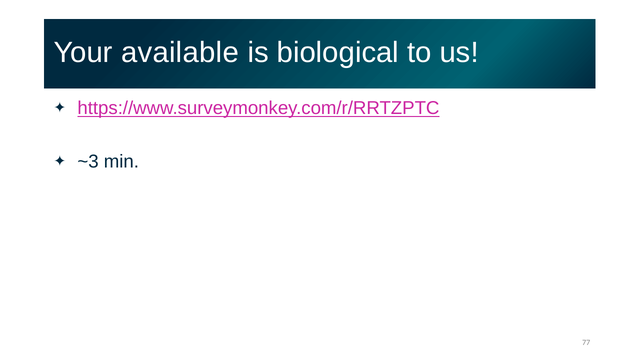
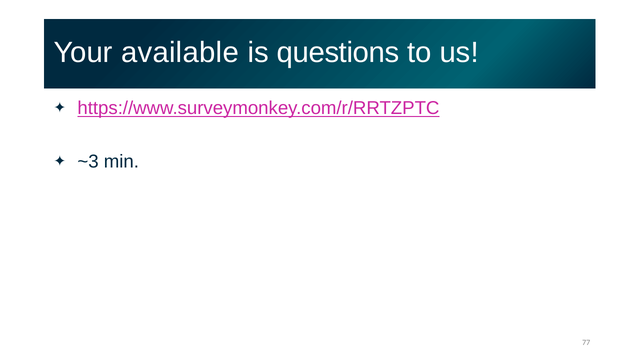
biological: biological -> questions
